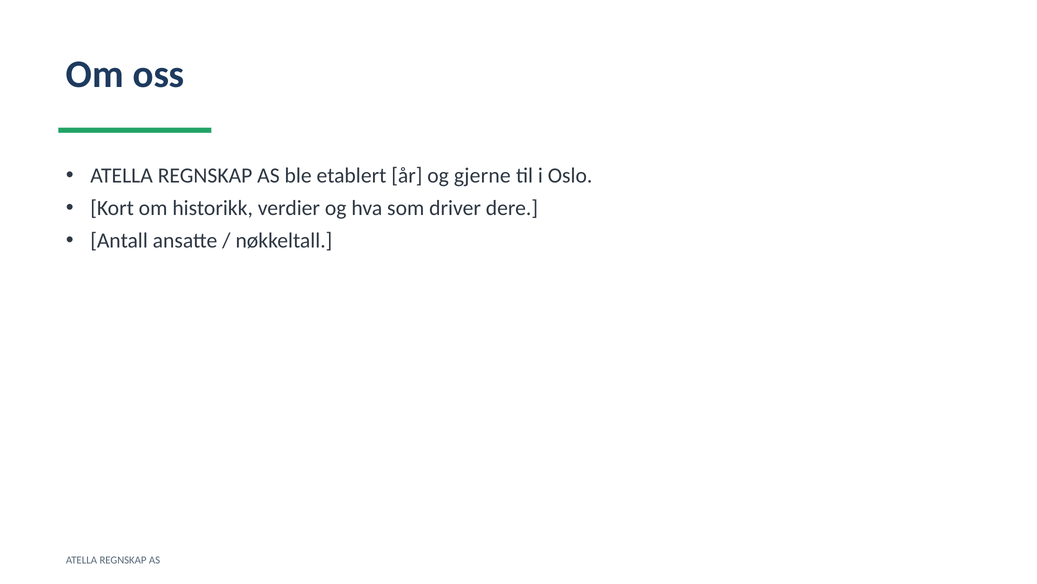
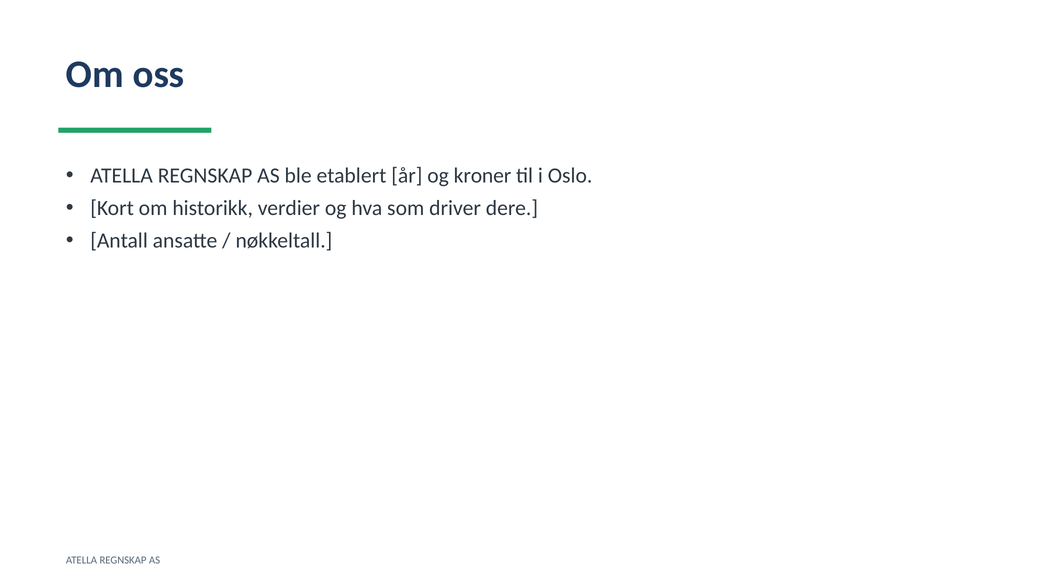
gjerne: gjerne -> kroner
